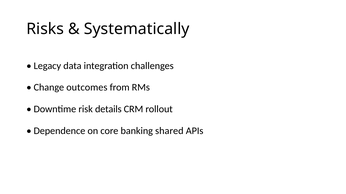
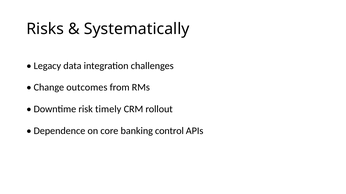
details: details -> timely
shared: shared -> control
